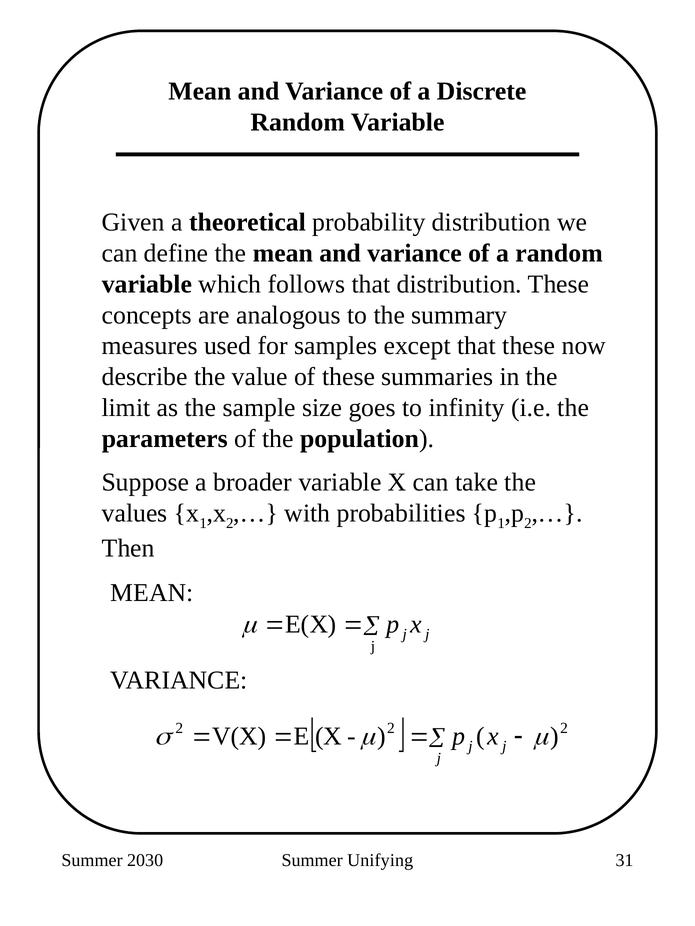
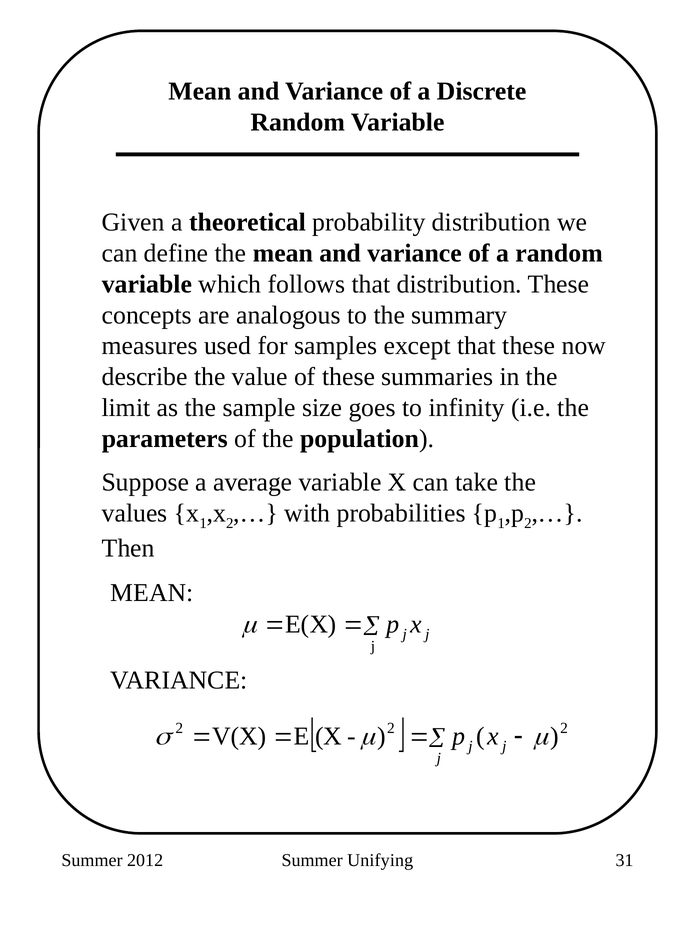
broader: broader -> average
2030: 2030 -> 2012
